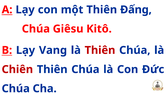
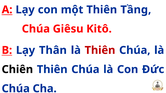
Đấng: Đấng -> Tầng
Vang: Vang -> Thân
Chiên colour: red -> black
